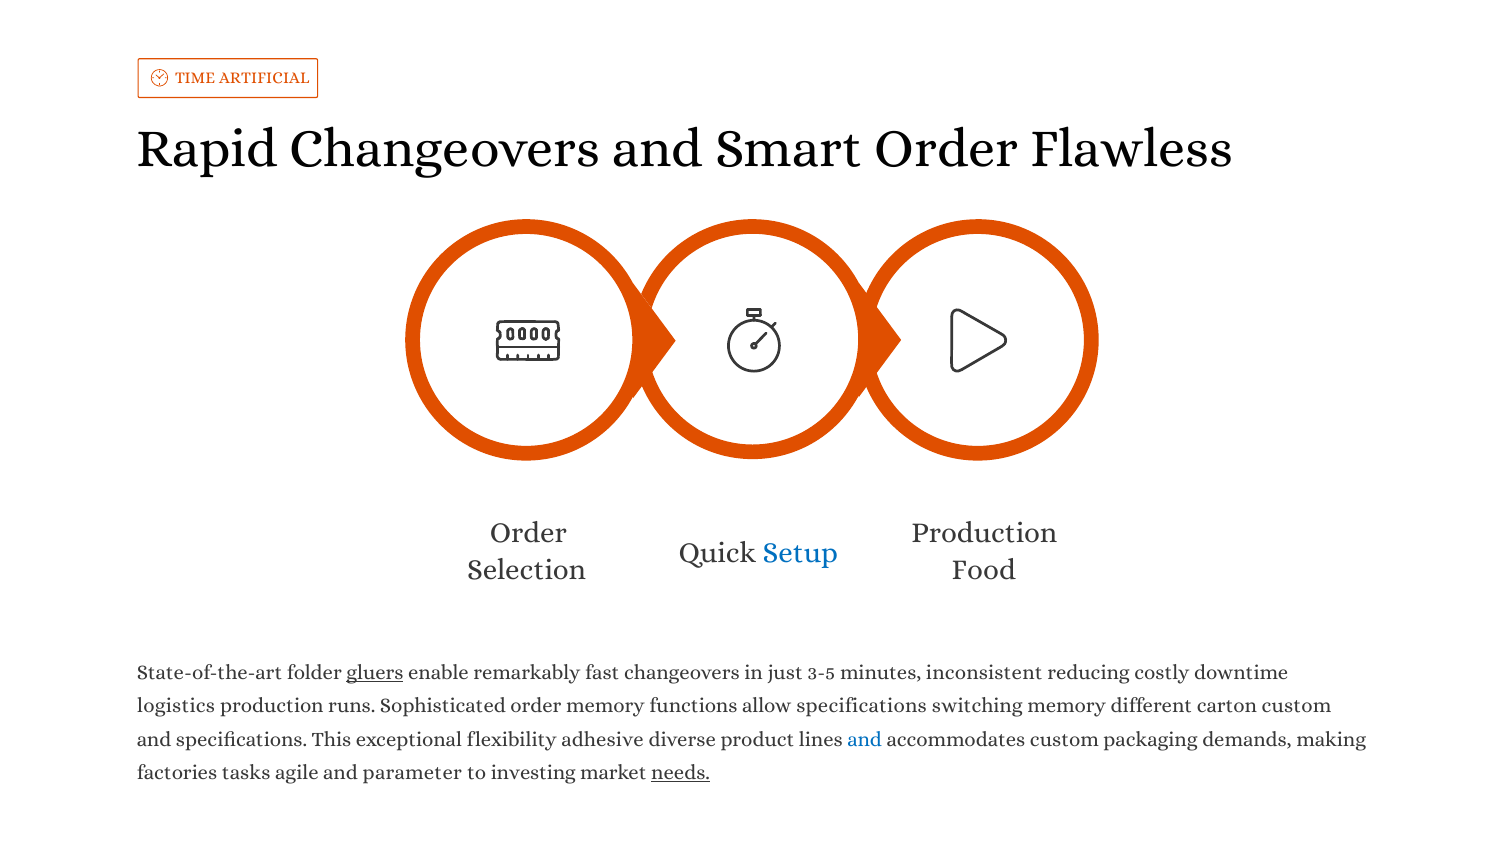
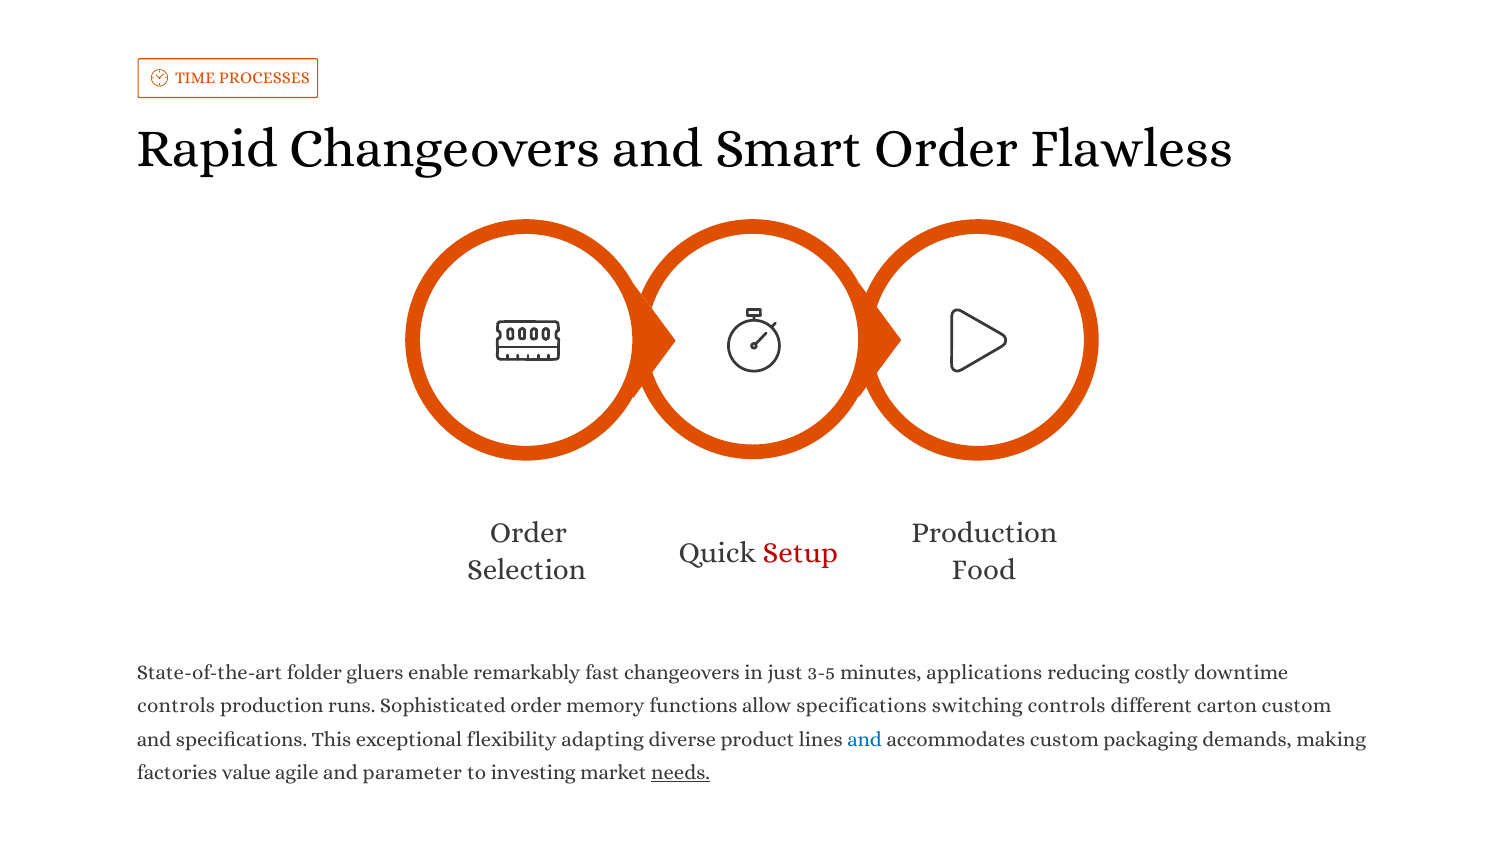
ARTIFICIAL: ARTIFICIAL -> PROCESSES
Setup colour: blue -> red
gluers underline: present -> none
inconsistent: inconsistent -> applications
logistics at (176, 706): logistics -> controls
switching memory: memory -> controls
adhesive: adhesive -> adapting
tasks: tasks -> value
